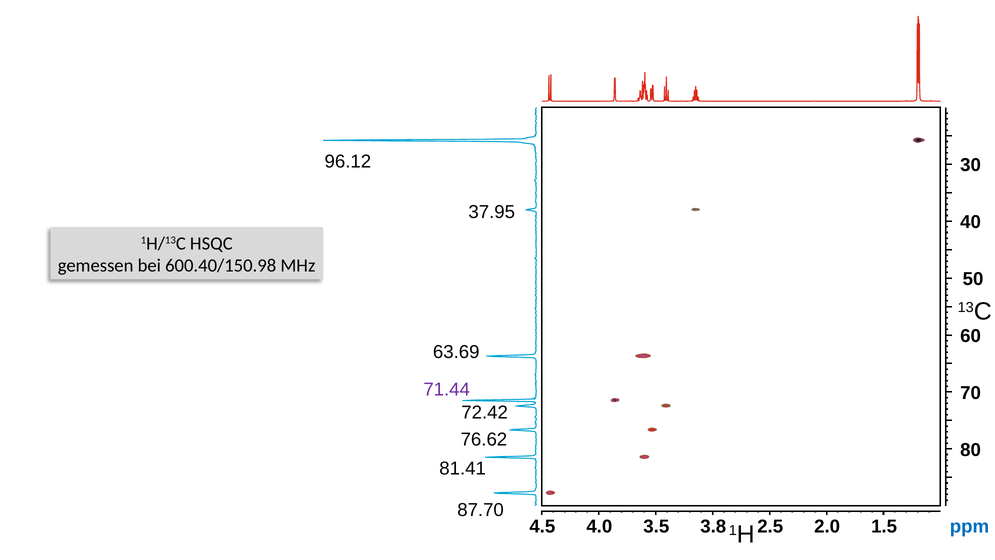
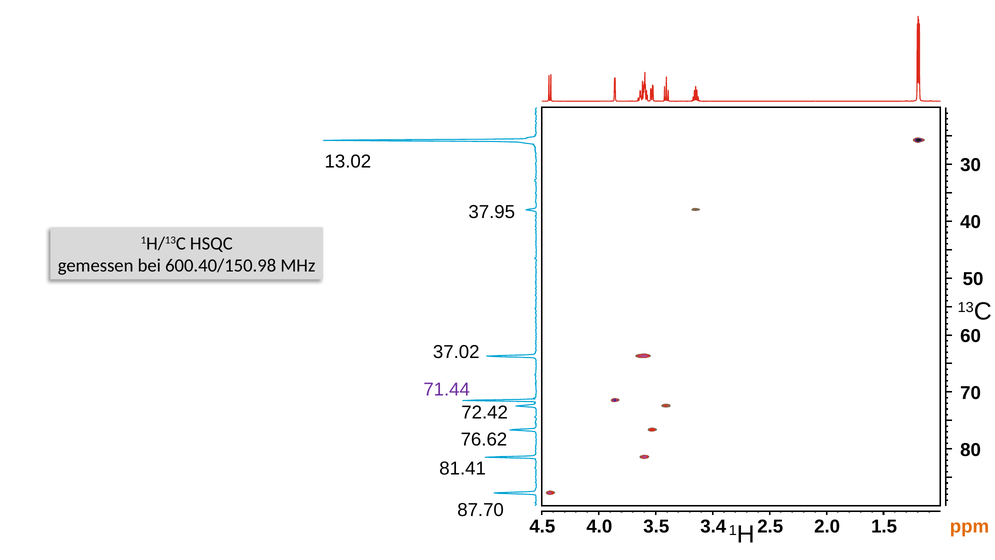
96.12: 96.12 -> 13.02
63.69: 63.69 -> 37.02
3.8: 3.8 -> 3.4
ppm colour: blue -> orange
